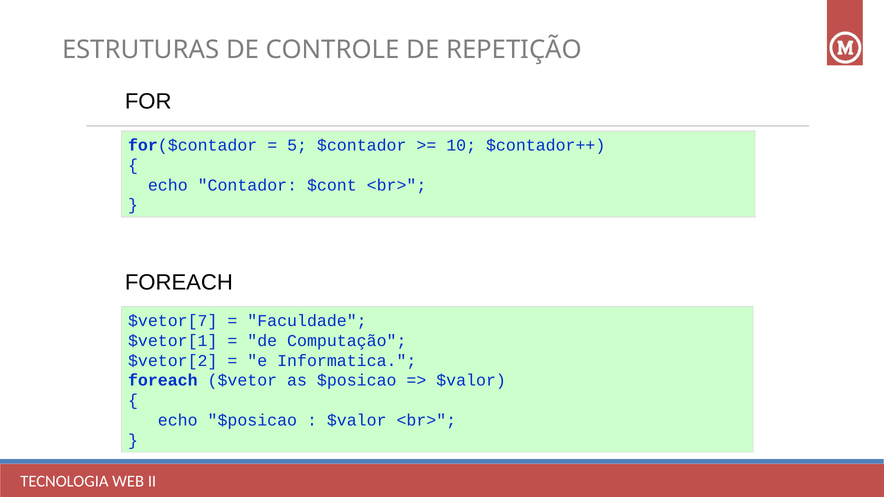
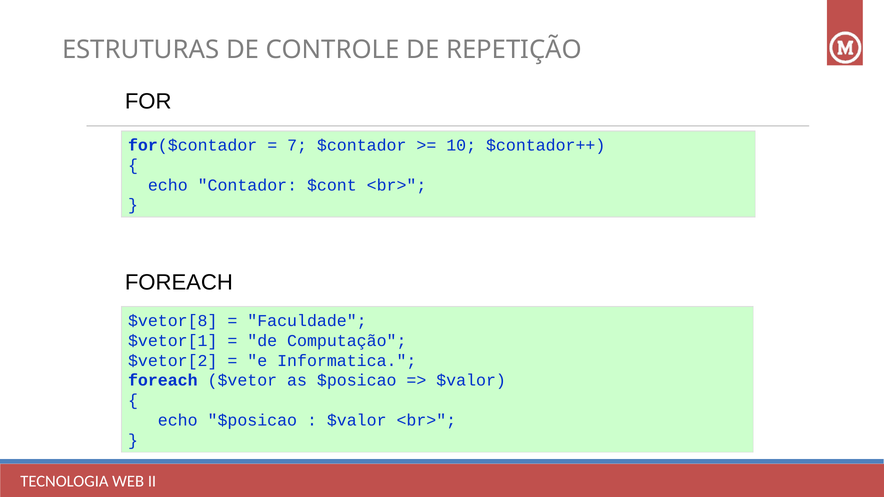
5: 5 -> 7
$vetor[7: $vetor[7 -> $vetor[8
